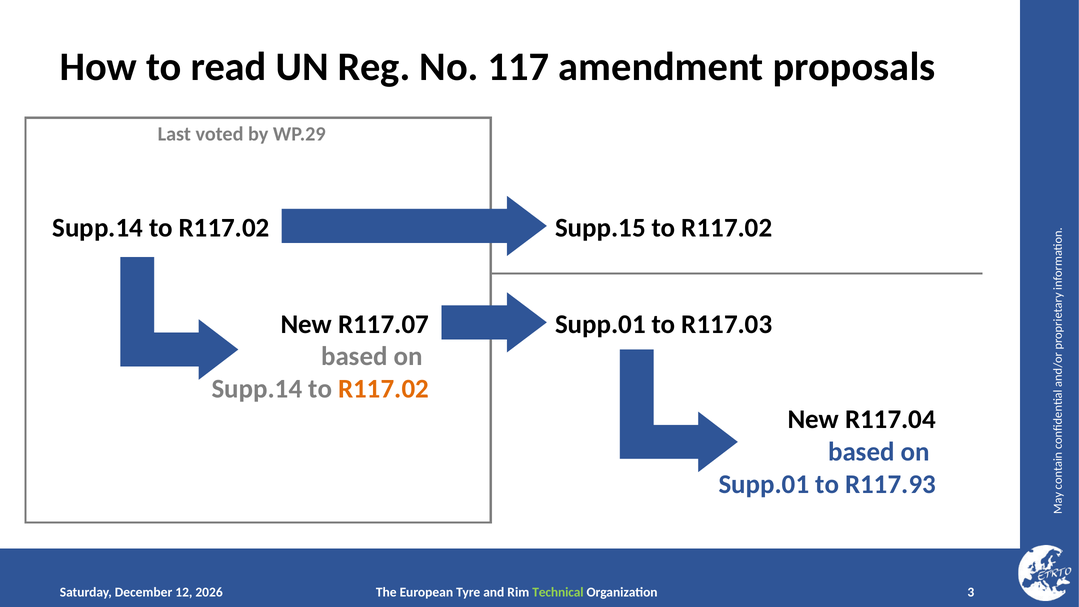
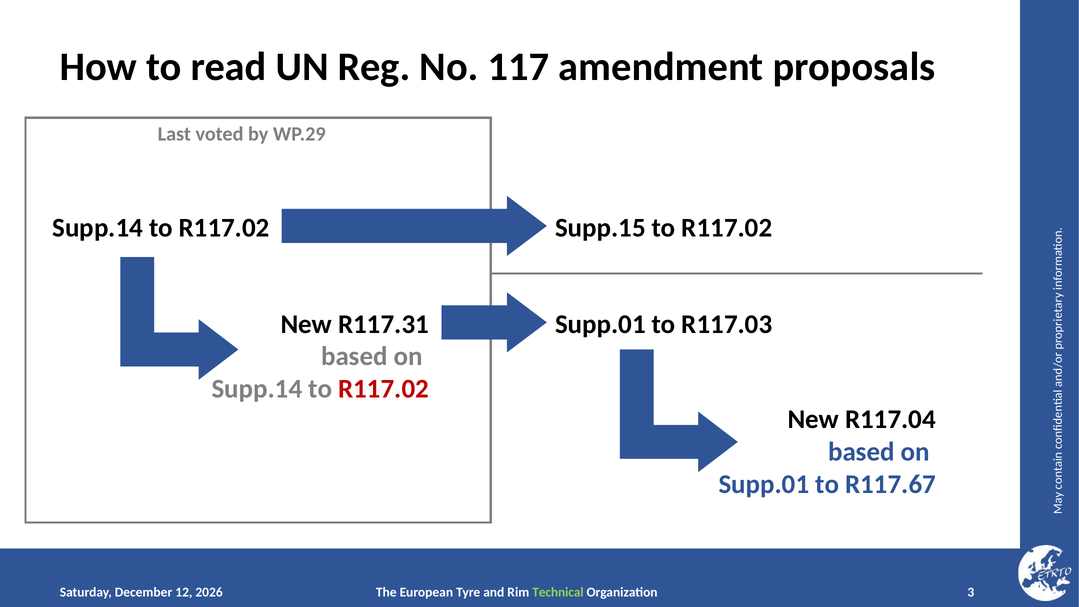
R117.07: R117.07 -> R117.31
R117.02 at (383, 389) colour: orange -> red
R117.93: R117.93 -> R117.67
